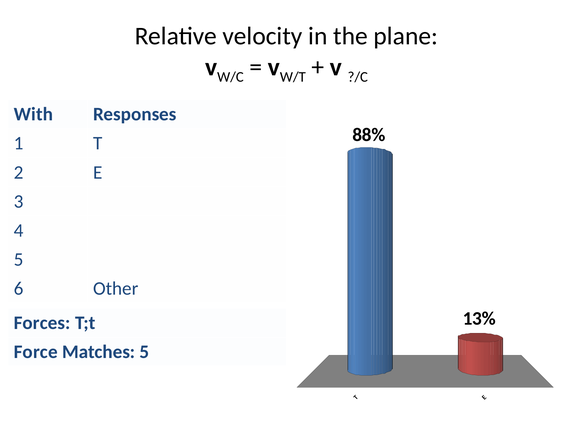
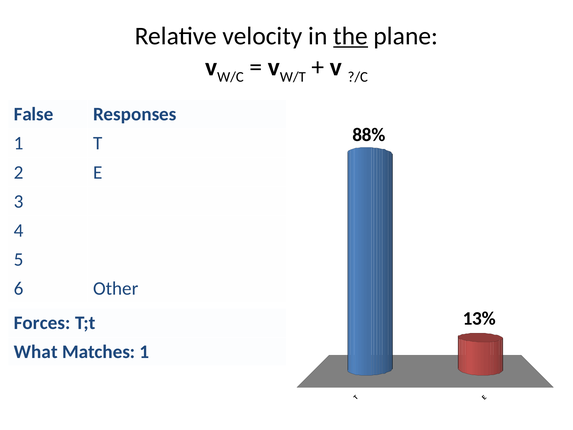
the underline: none -> present
With: With -> False
Force: Force -> What
Matches 5: 5 -> 1
